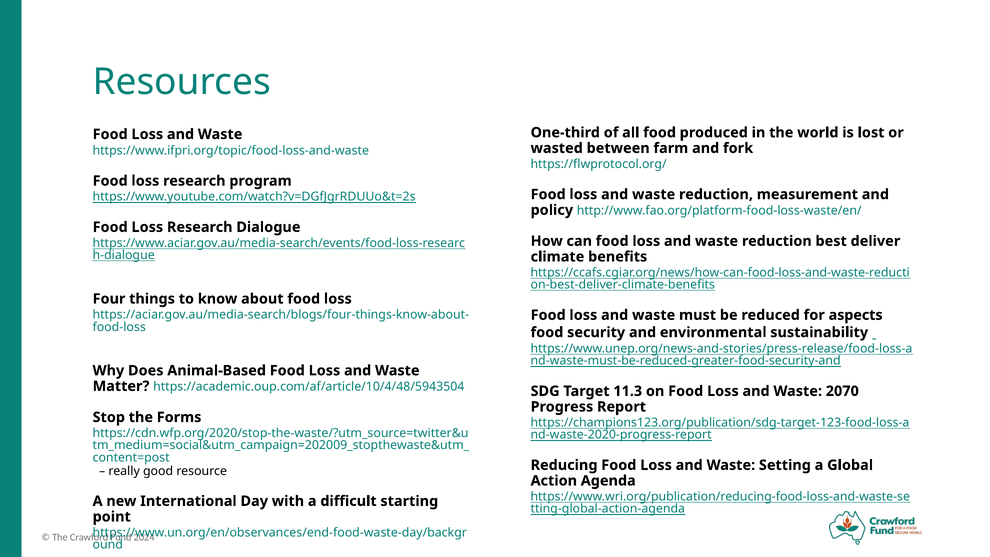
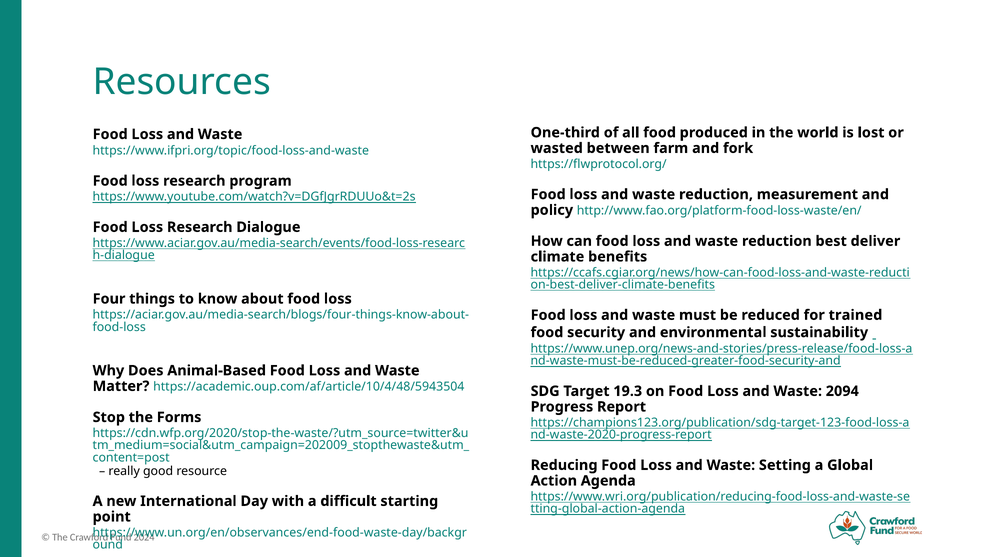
aspects: aspects -> trained
11.3: 11.3 -> 19.3
2070: 2070 -> 2094
